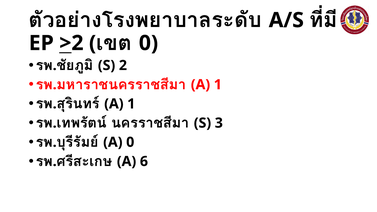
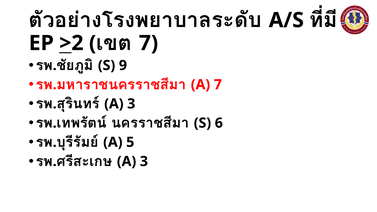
0 at (148, 43): 0 -> 7
2: 2 -> 9
1 at (218, 85): 1 -> 7
1 at (131, 104): 1 -> 3
3: 3 -> 6
A 0: 0 -> 5
6 at (144, 161): 6 -> 3
